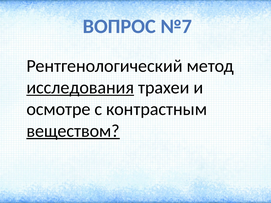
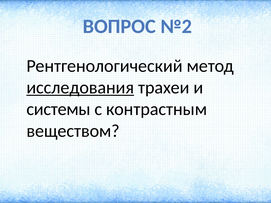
№7: №7 -> №2
осмотре: осмотре -> системы
веществом underline: present -> none
